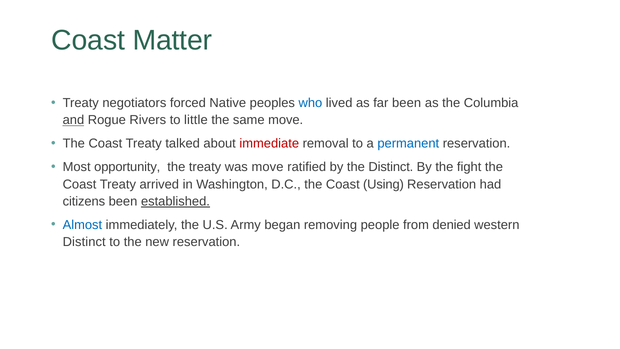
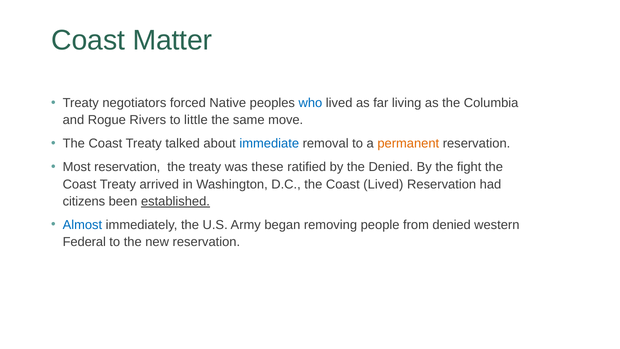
far been: been -> living
and underline: present -> none
immediate colour: red -> blue
permanent colour: blue -> orange
Most opportunity: opportunity -> reservation
was move: move -> these
the Distinct: Distinct -> Denied
Coast Using: Using -> Lived
Distinct at (84, 242): Distinct -> Federal
